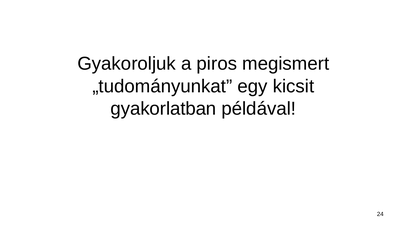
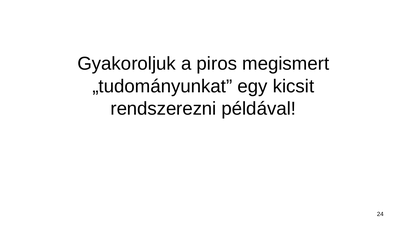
gyakorlatban: gyakorlatban -> rendszerezni
